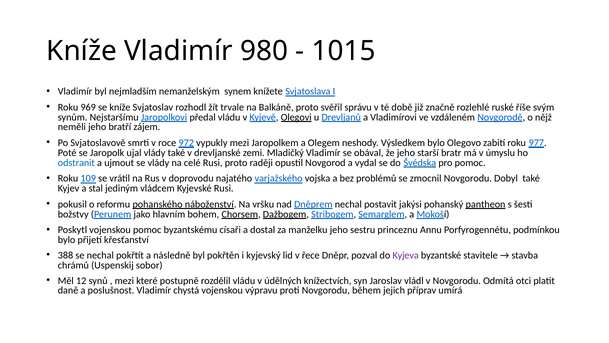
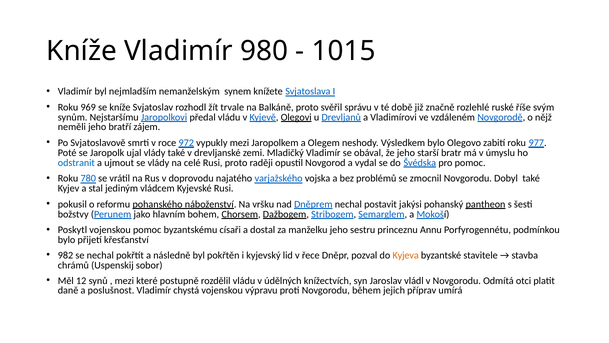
109: 109 -> 780
388: 388 -> 982
Kyjeva colour: purple -> orange
